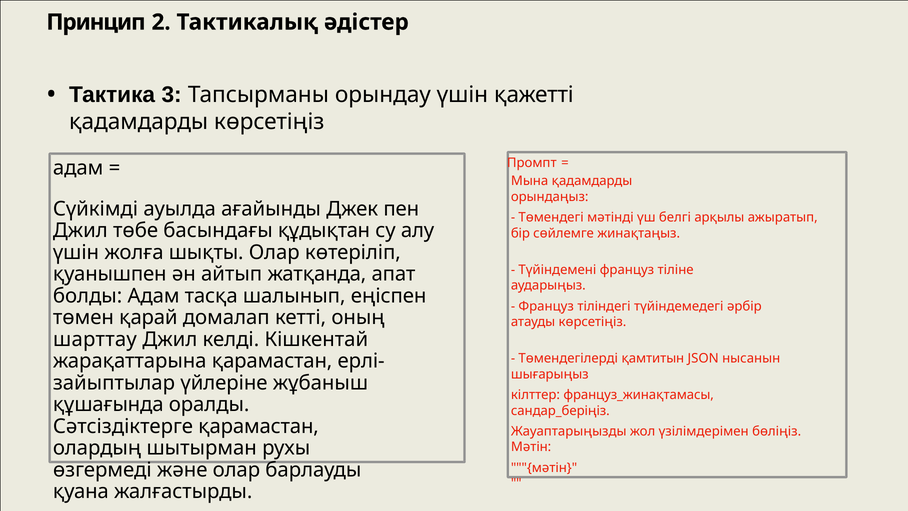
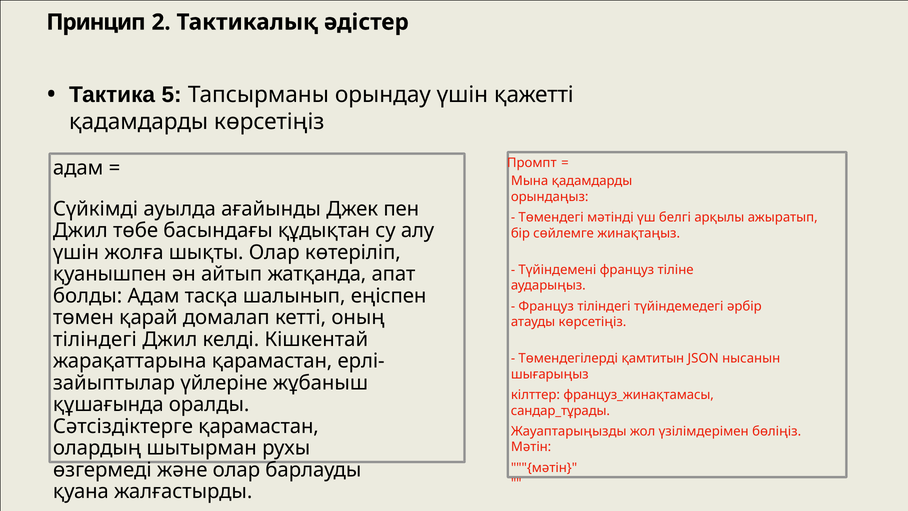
3: 3 -> 5
шарттау at (95, 339): шарттау -> тіліндегі
сандар_беріңіз: сандар_беріңіз -> сандар_тұрады
